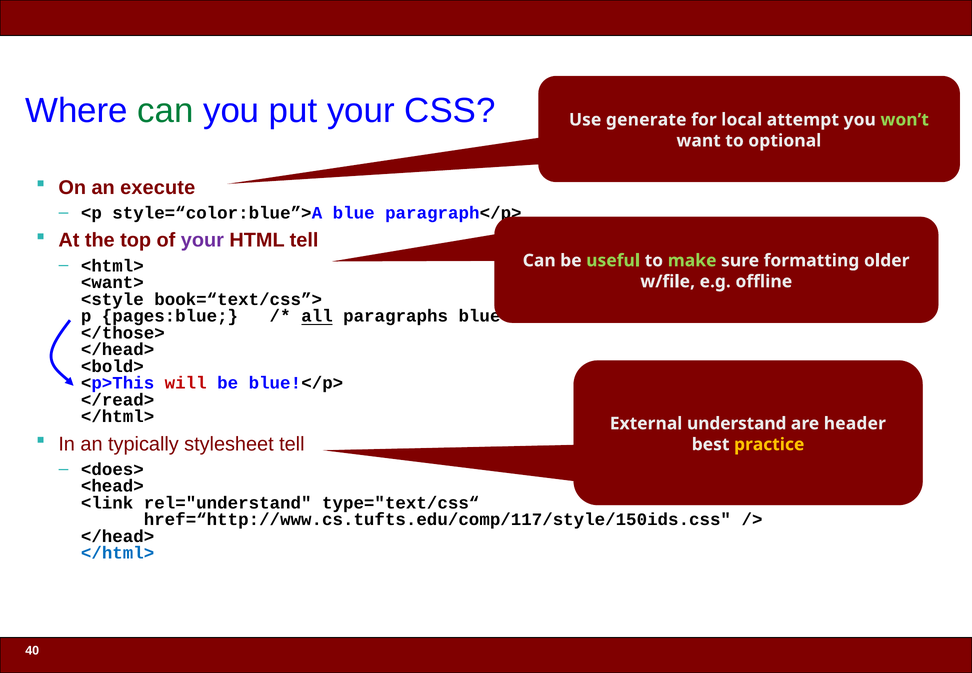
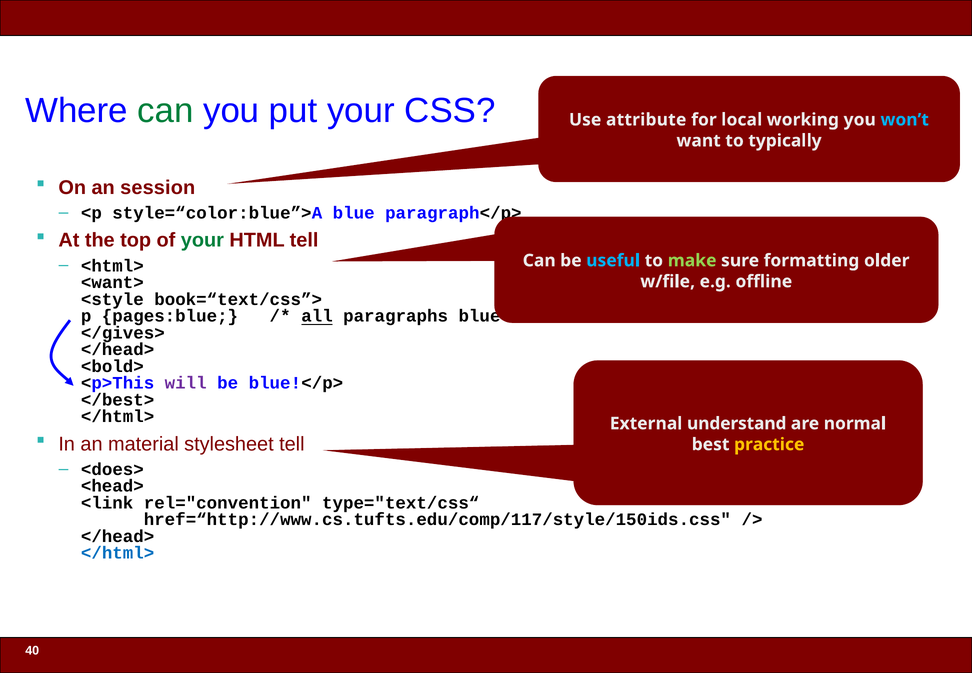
generate: generate -> attribute
attempt: attempt -> working
won’t colour: light green -> light blue
optional: optional -> typically
execute: execute -> session
your at (202, 240) colour: purple -> green
useful colour: light green -> light blue
</those>: </those> -> </gives>
will colour: red -> purple
</read>: </read> -> </best>
header: header -> normal
typically: typically -> material
rel="understand: rel="understand -> rel="convention
